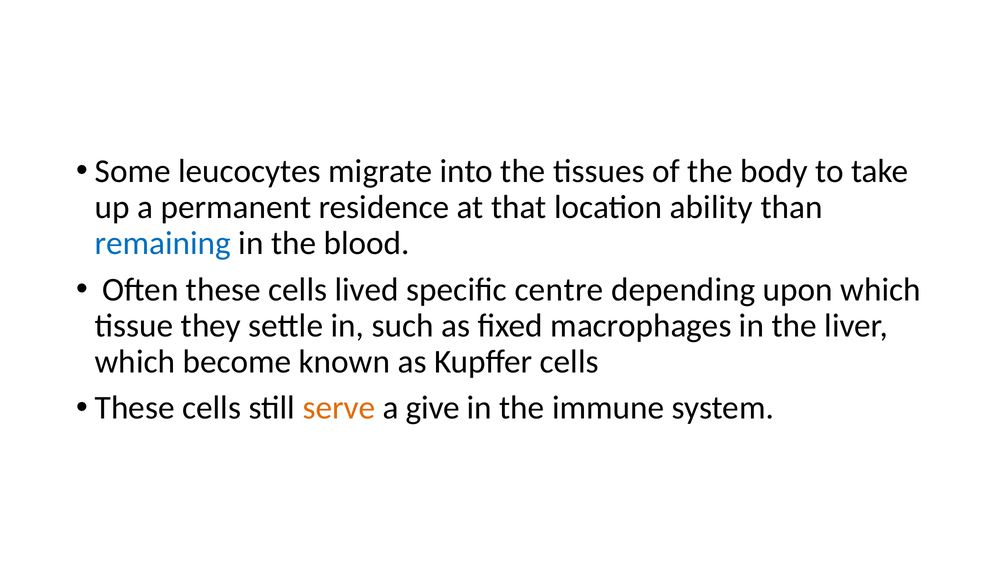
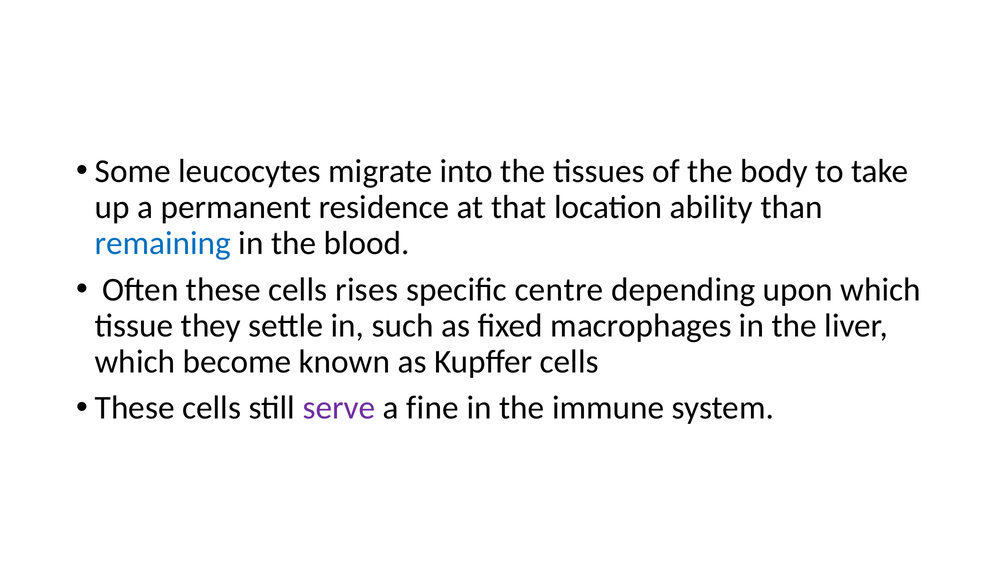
lived: lived -> rises
serve colour: orange -> purple
give: give -> fine
